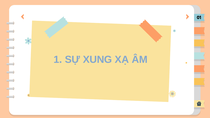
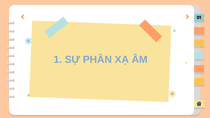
XUNG: XUNG -> PHÂN
